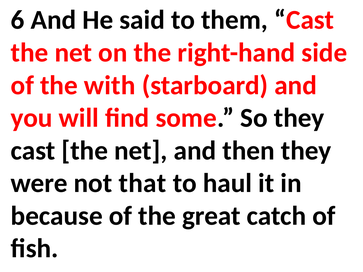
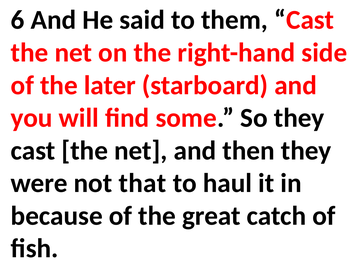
with: with -> later
